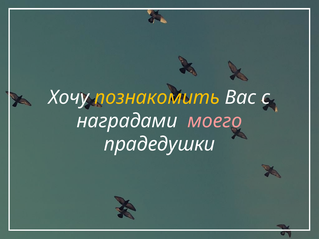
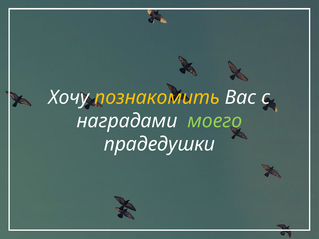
моего colour: pink -> light green
